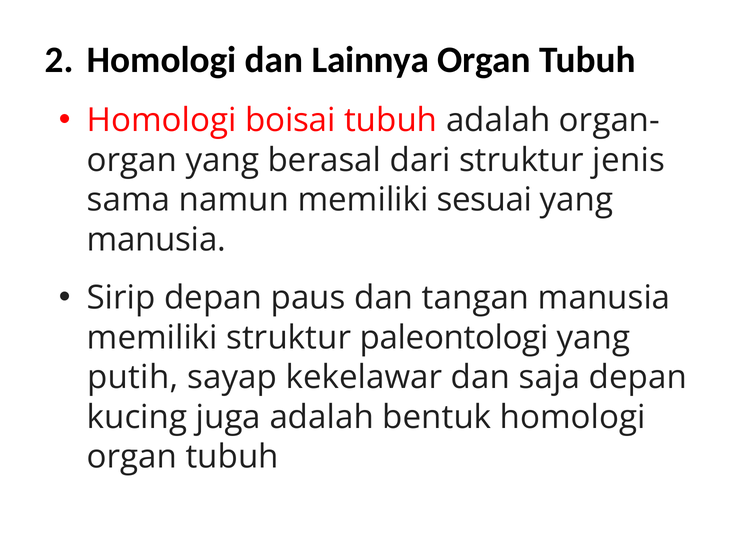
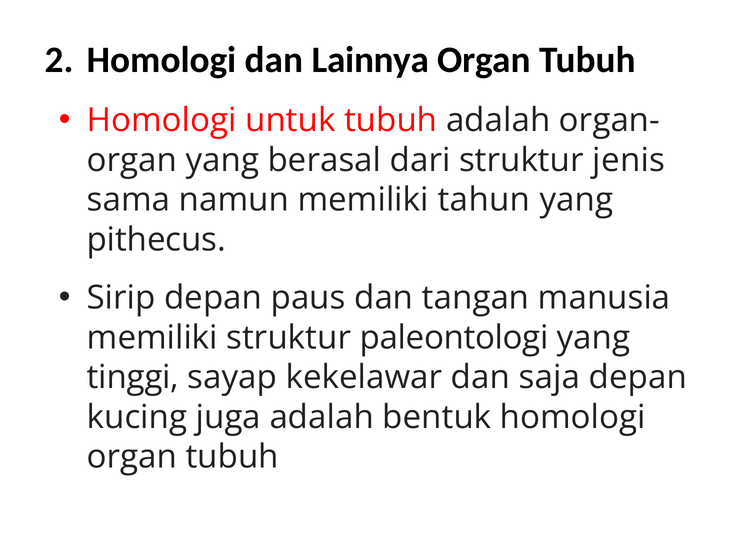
boisai: boisai -> untuk
sesuai: sesuai -> tahun
manusia at (156, 240): manusia -> pithecus
putih: putih -> tinggi
